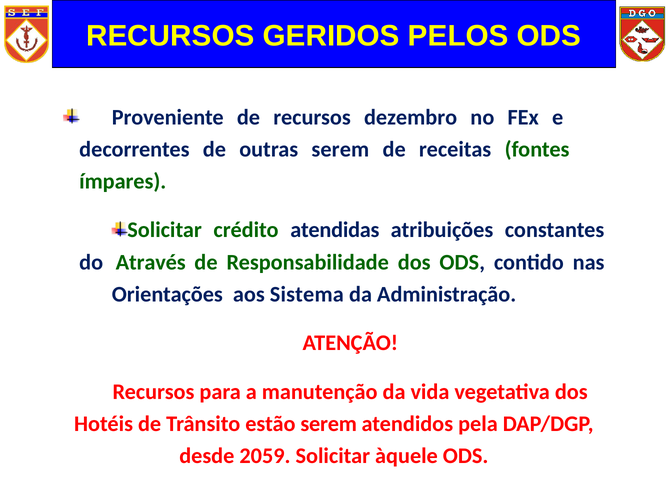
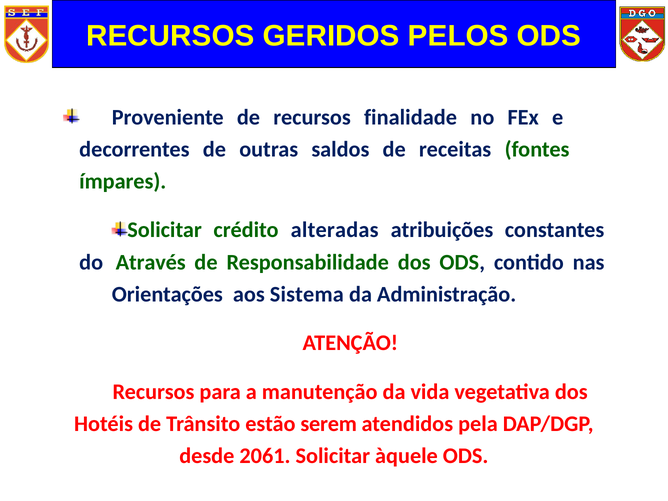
dezembro: dezembro -> finalidade
outras serem: serem -> saldos
atendidas: atendidas -> alteradas
2059: 2059 -> 2061
